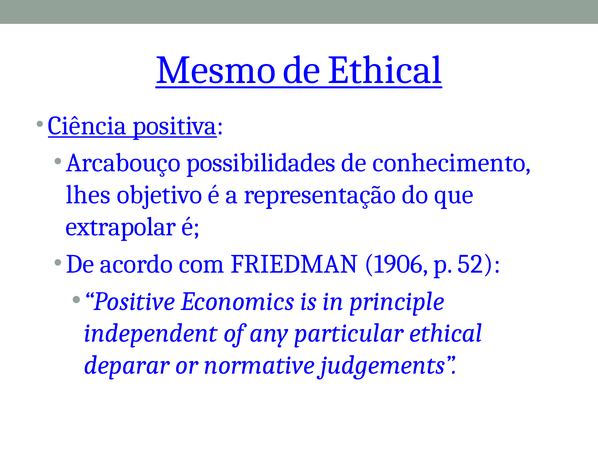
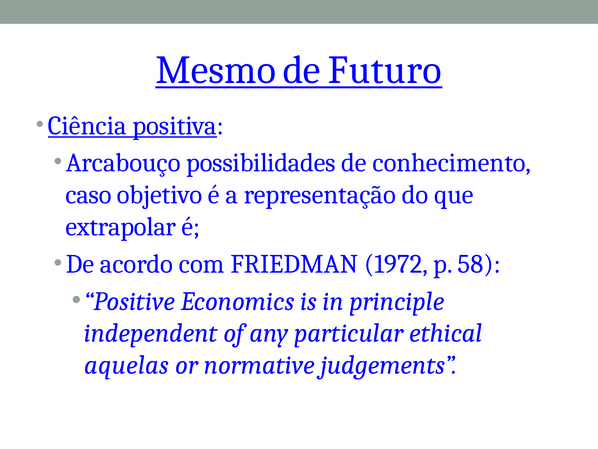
de Ethical: Ethical -> Futuro
lhes: lhes -> caso
1906: 1906 -> 1972
52: 52 -> 58
deparar: deparar -> aquelas
